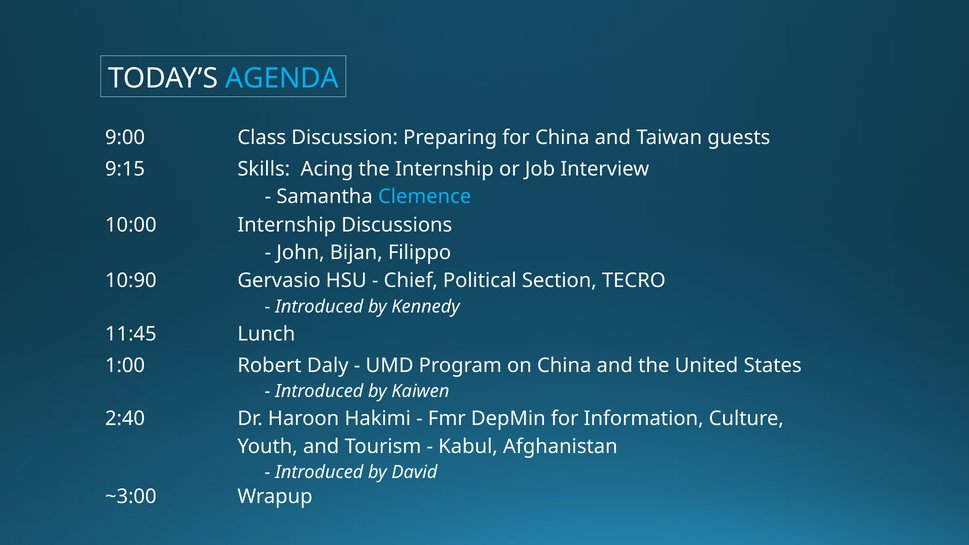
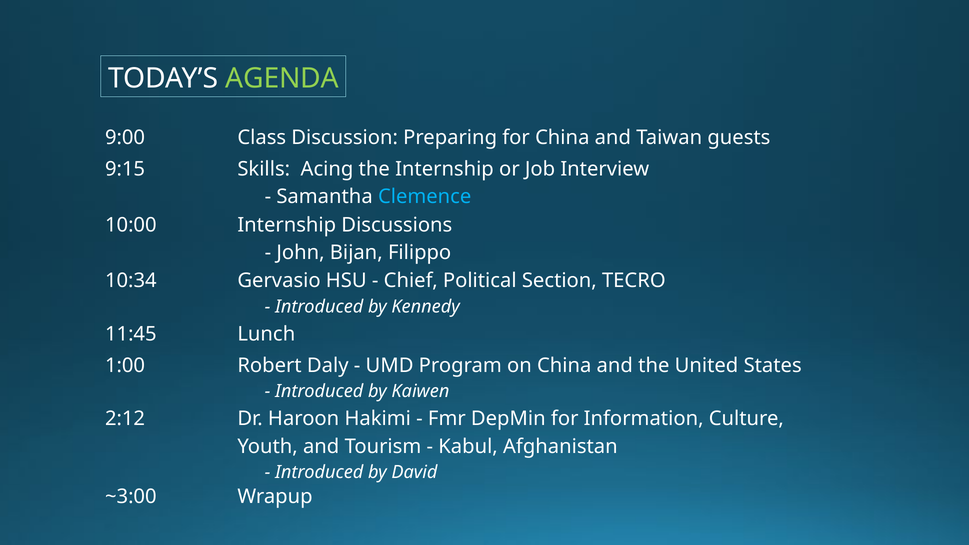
AGENDA colour: light blue -> light green
10:90: 10:90 -> 10:34
2:40: 2:40 -> 2:12
